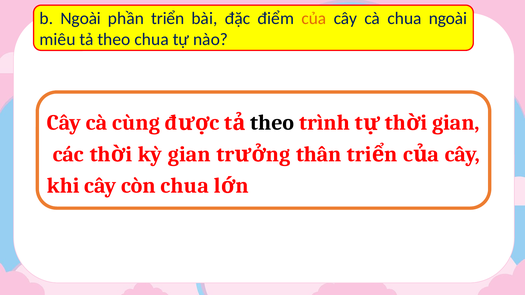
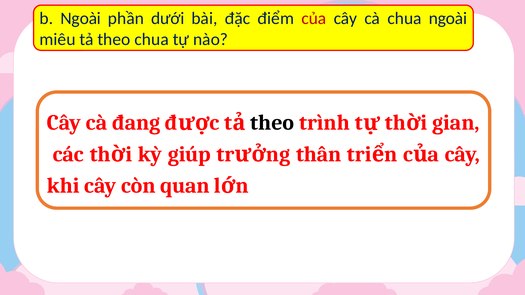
triển: triển -> dưới
của colour: orange -> red
cùng: cùng -> đang
kỳ gian: gian -> giúp
còn chua: chua -> quan
